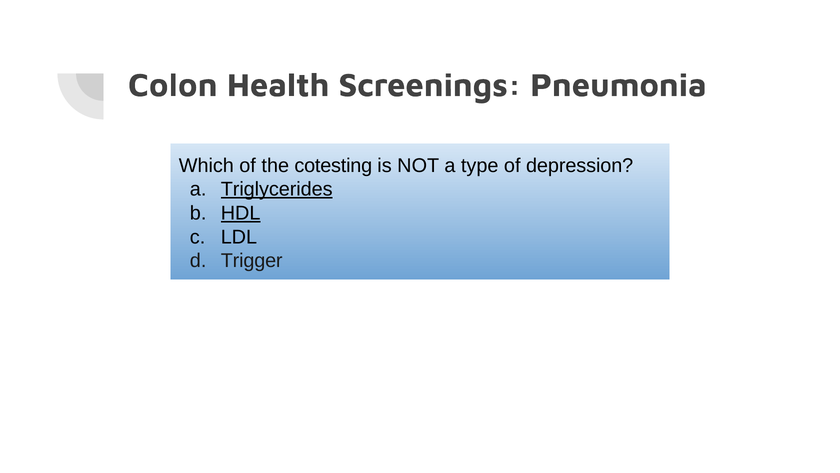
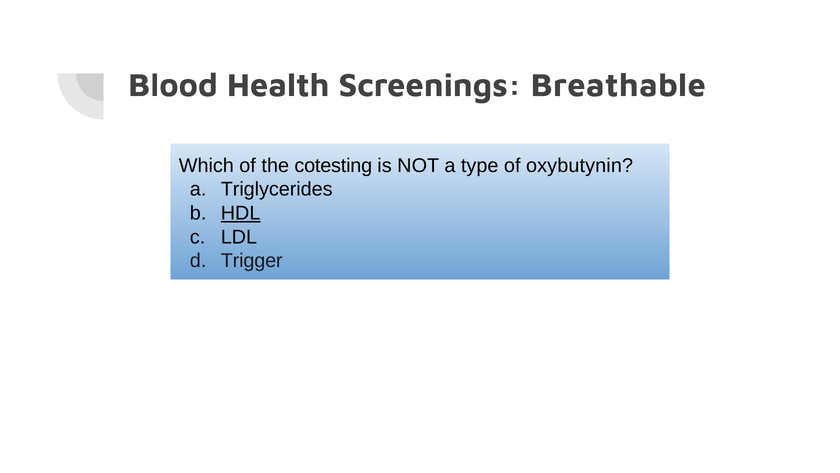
Colon: Colon -> Blood
Pneumonia: Pneumonia -> Breathable
depression: depression -> oxybutynin
Triglycerides underline: present -> none
